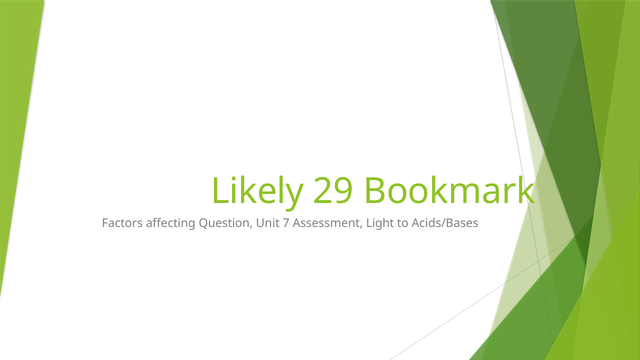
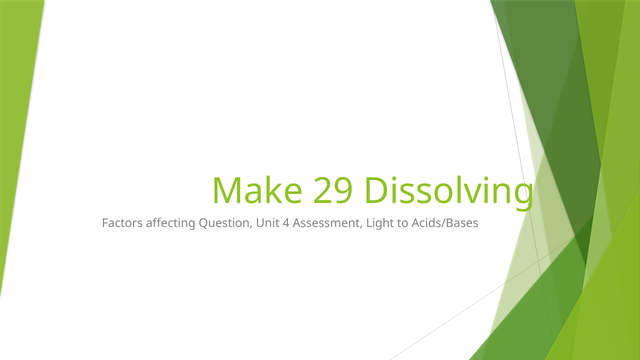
Likely: Likely -> Make
Bookmark: Bookmark -> Dissolving
7: 7 -> 4
